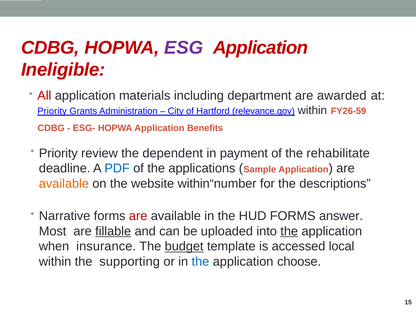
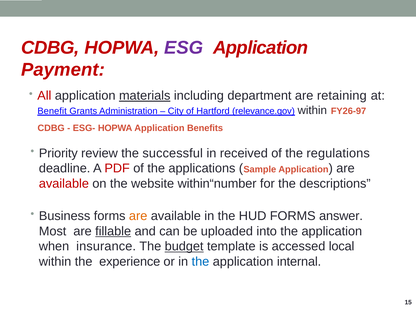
Ineligible: Ineligible -> Payment
materials underline: none -> present
awarded: awarded -> retaining
Priority at (52, 111): Priority -> Benefit
FY26-59: FY26-59 -> FY26-97
dependent: dependent -> successful
payment: payment -> received
rehabilitate: rehabilitate -> regulations
PDF colour: blue -> red
available at (64, 184) colour: orange -> red
Narrative: Narrative -> Business
are at (138, 216) colour: red -> orange
the at (289, 231) underline: present -> none
supporting: supporting -> experience
choose: choose -> internal
